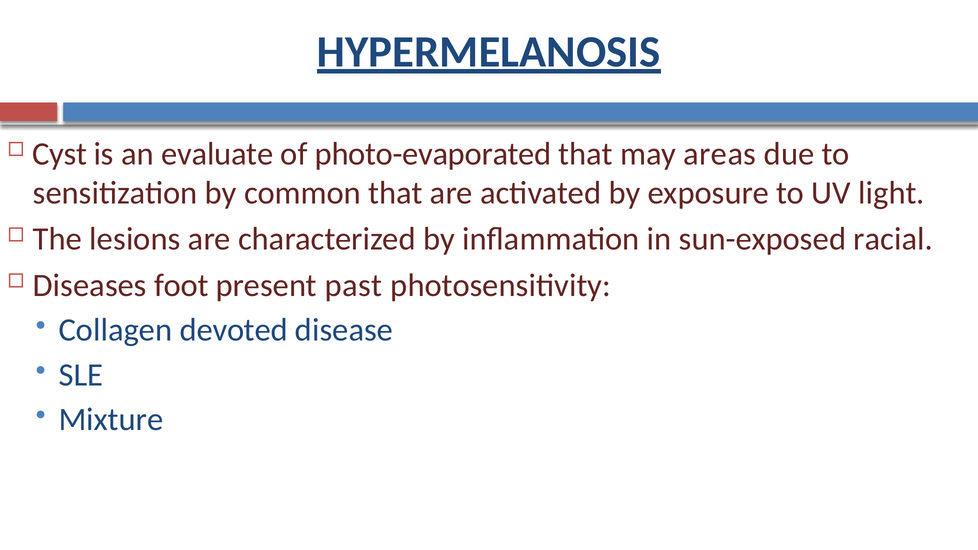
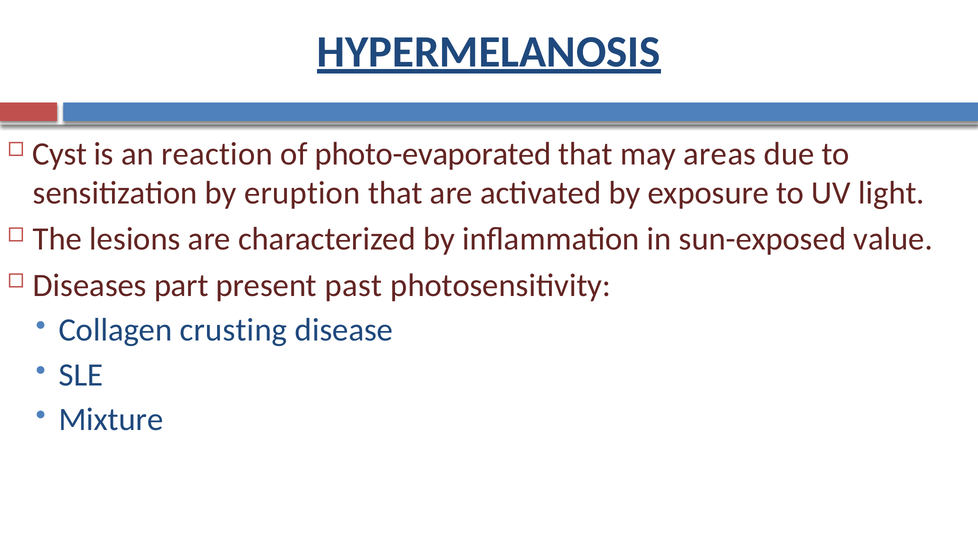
evaluate: evaluate -> reaction
common: common -> eruption
racial: racial -> value
foot: foot -> part
devoted: devoted -> crusting
